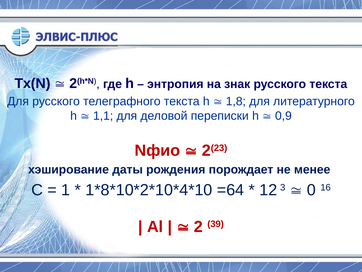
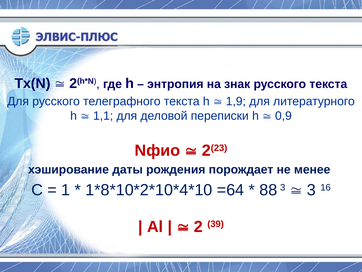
1,8: 1,8 -> 1,9
12: 12 -> 88
0 at (311, 190): 0 -> 3
